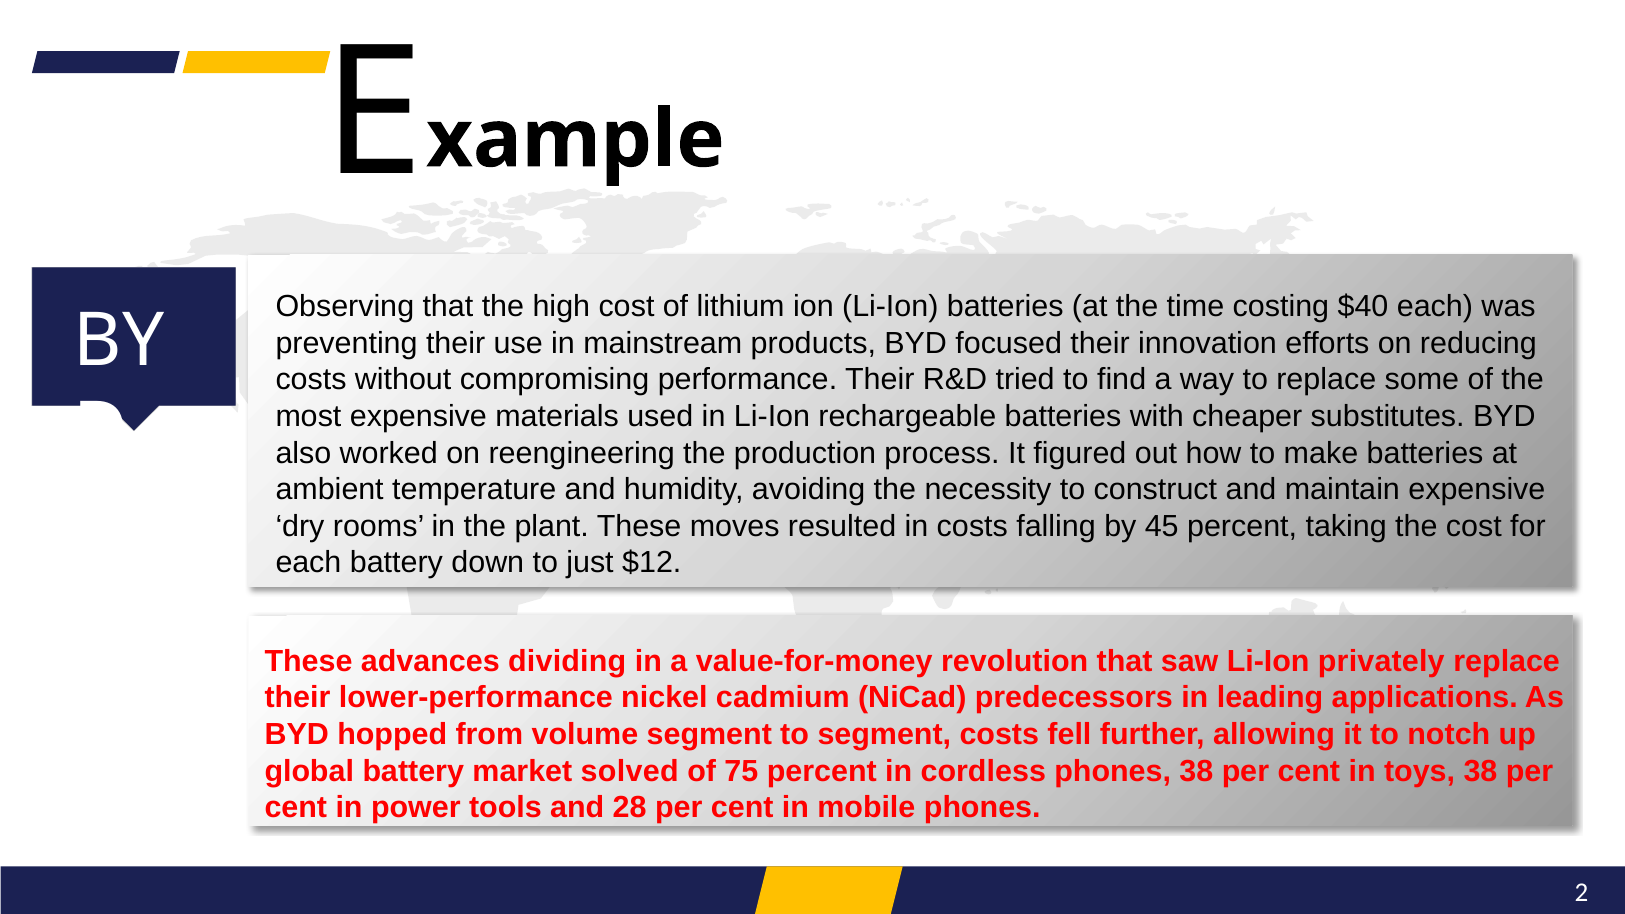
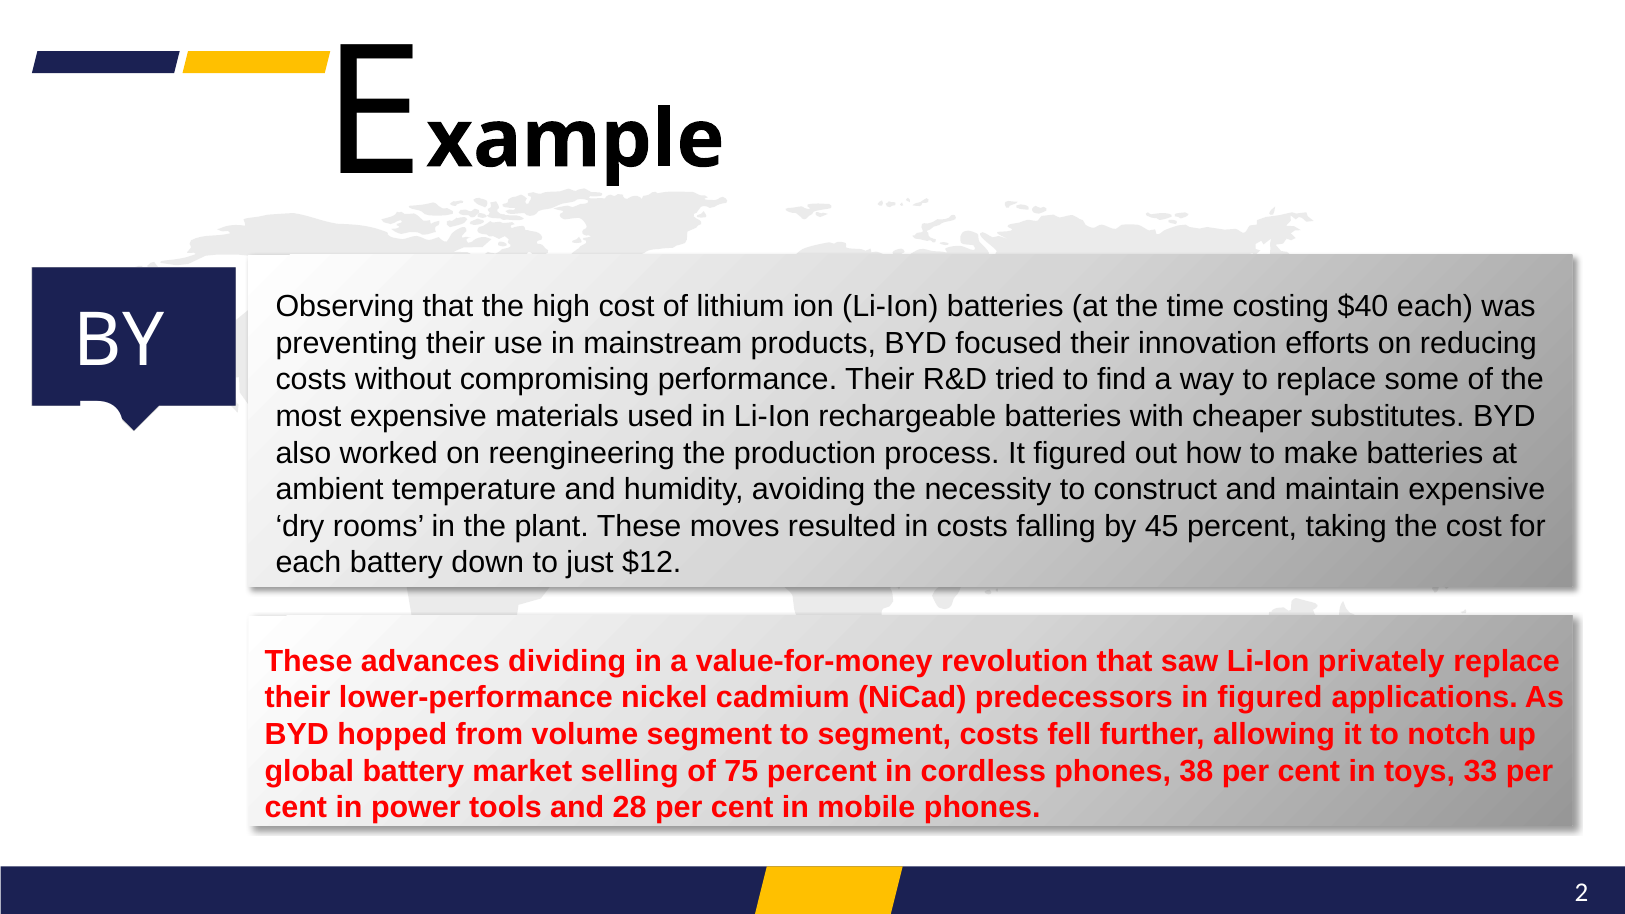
in leading: leading -> figured
solved: solved -> selling
toys 38: 38 -> 33
